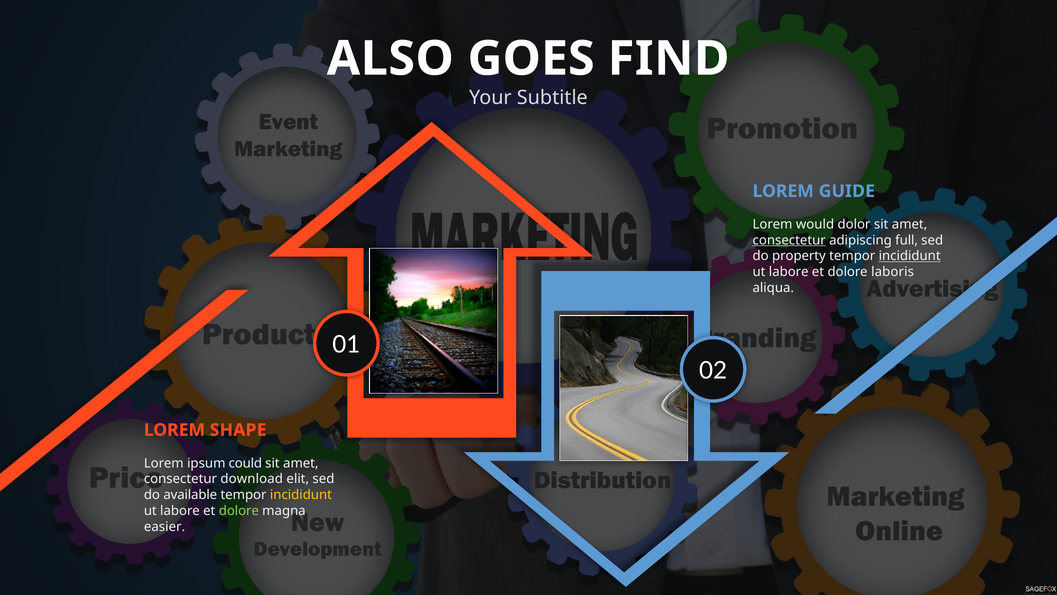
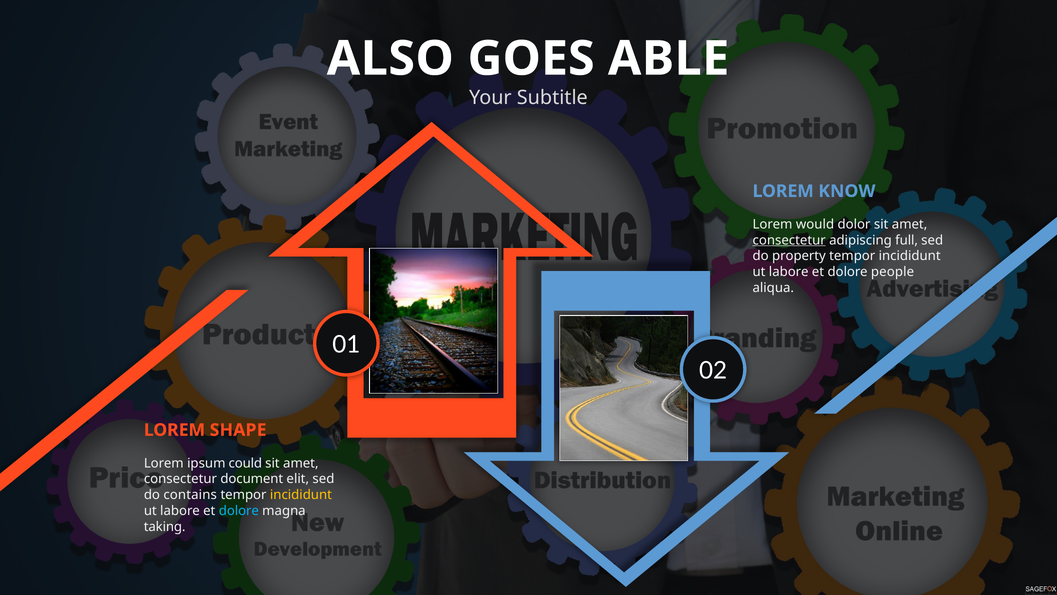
FIND: FIND -> ABLE
GUIDE: GUIDE -> KNOW
incididunt at (910, 256) underline: present -> none
laboris: laboris -> people
download: download -> document
available: available -> contains
dolore at (239, 510) colour: light green -> light blue
easier: easier -> taking
